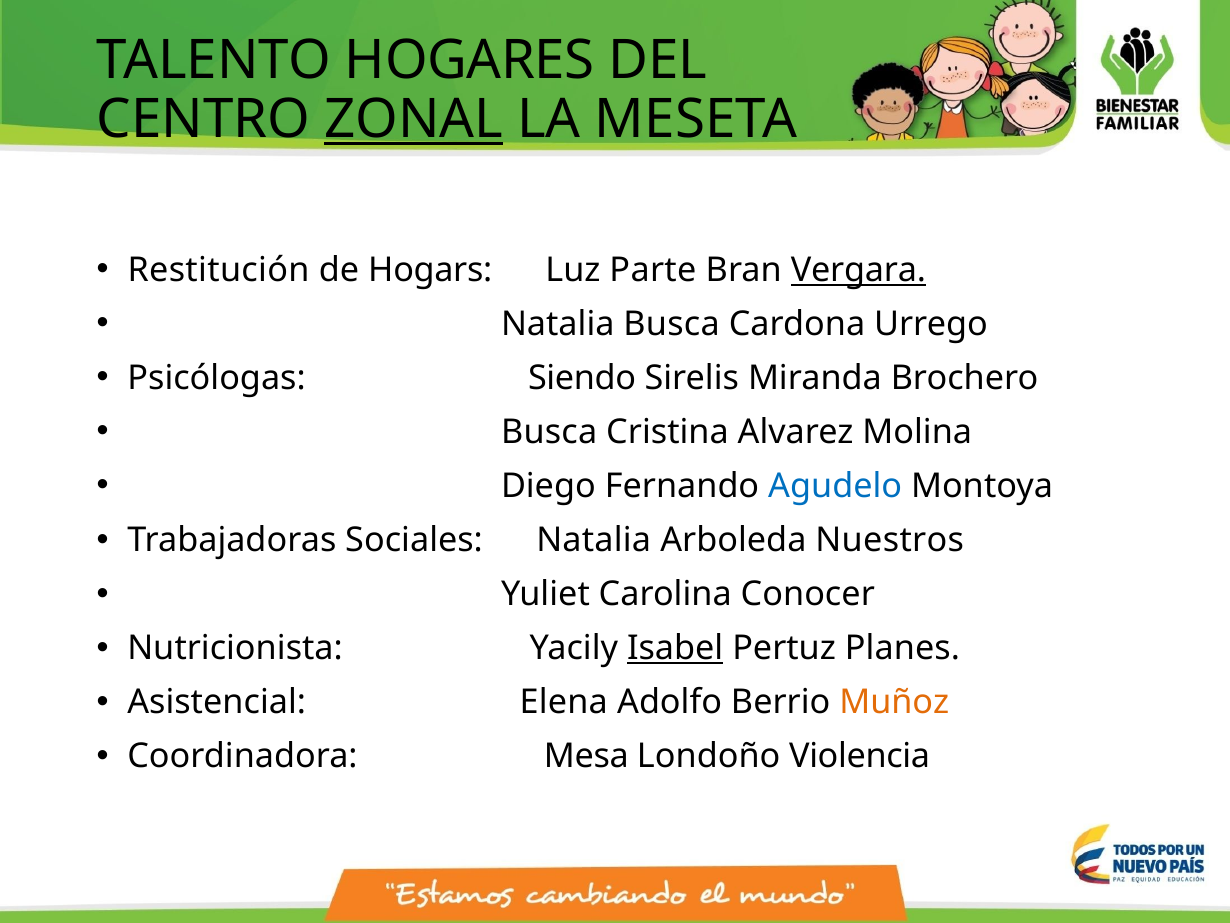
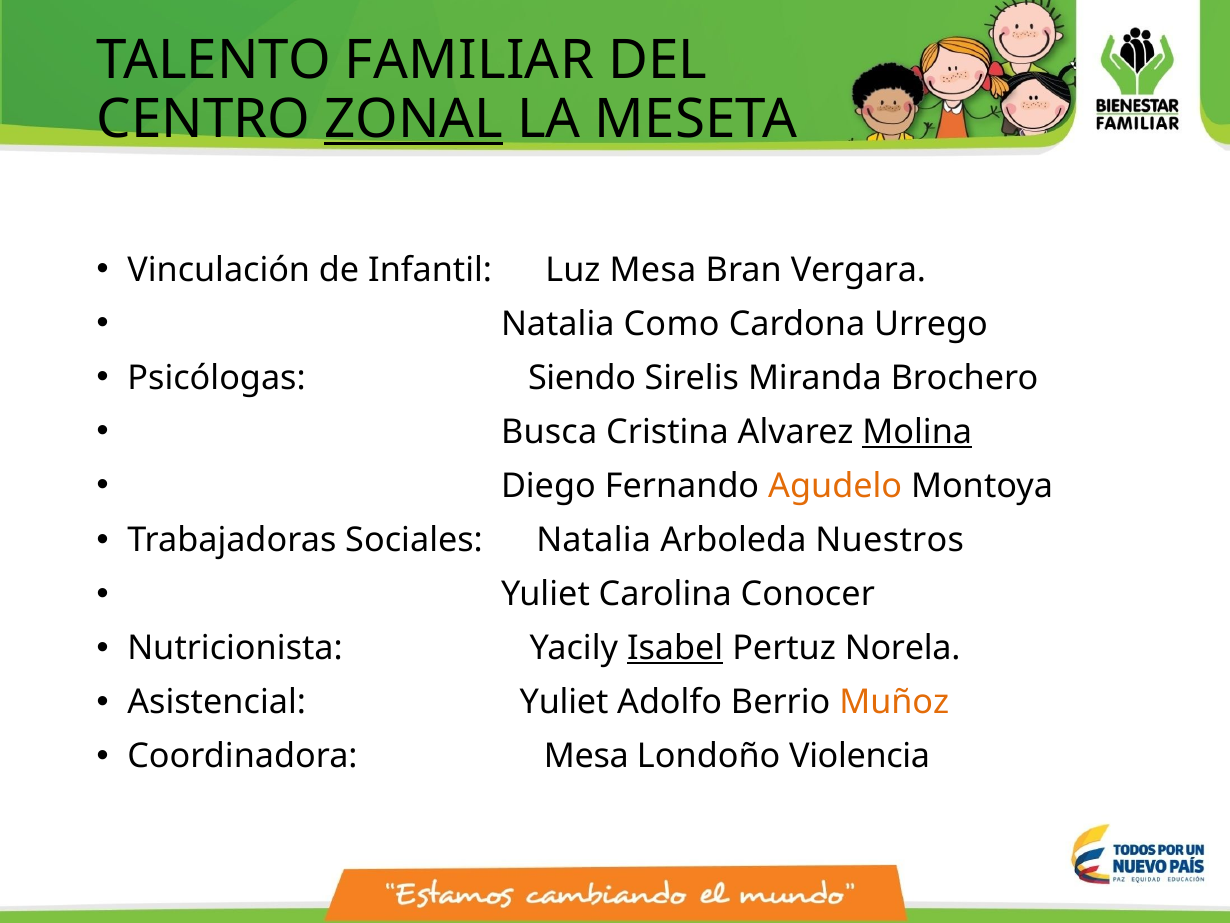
HOGARES: HOGARES -> FAMILIAR
Restitución: Restitución -> Vinculación
Hogars: Hogars -> Infantil
Luz Parte: Parte -> Mesa
Vergara underline: present -> none
Natalia Busca: Busca -> Como
Molina underline: none -> present
Agudelo colour: blue -> orange
Planes: Planes -> Norela
Asistencial Elena: Elena -> Yuliet
